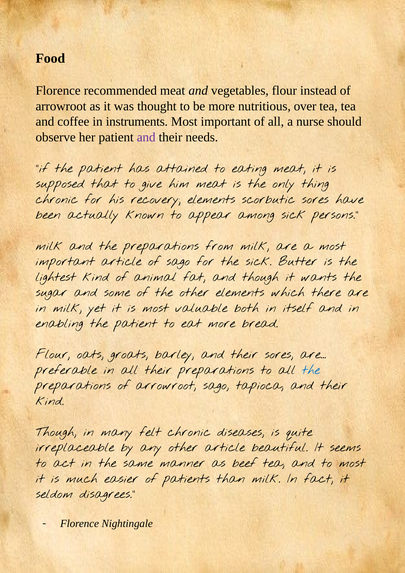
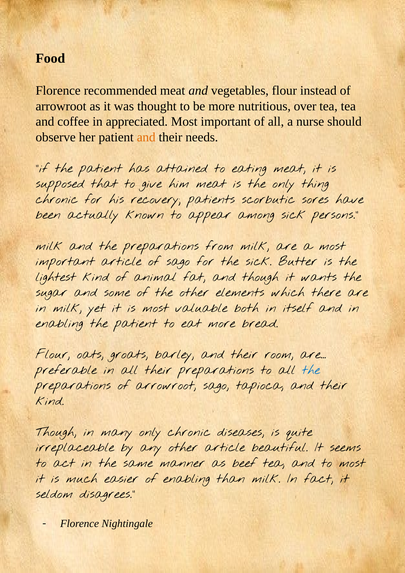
instruments: instruments -> appreciated
and at (146, 137) colour: purple -> orange
recovery elements: elements -> patients
their sores: sores -> room
many felt: felt -> only
of patients: patients -> enabling
